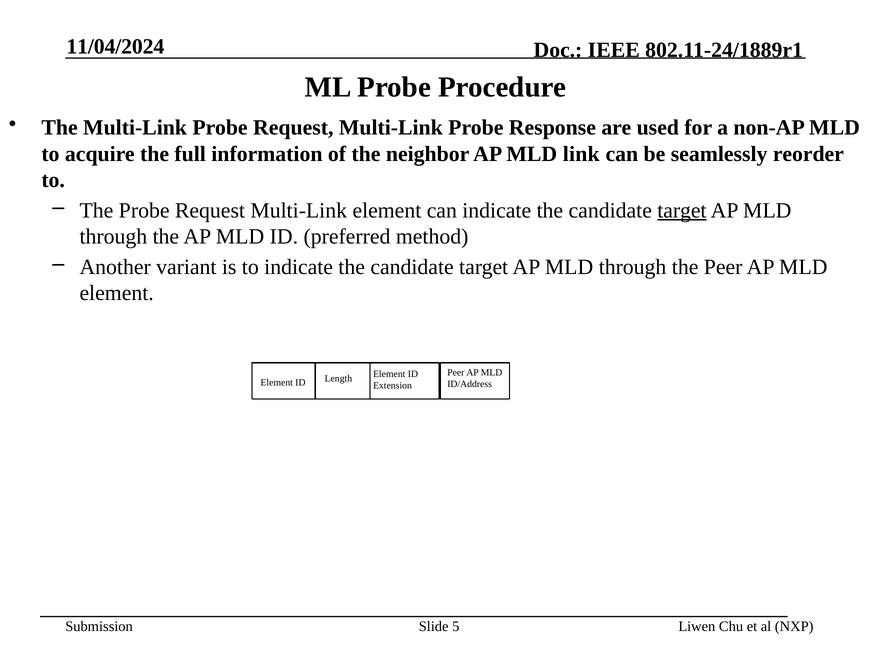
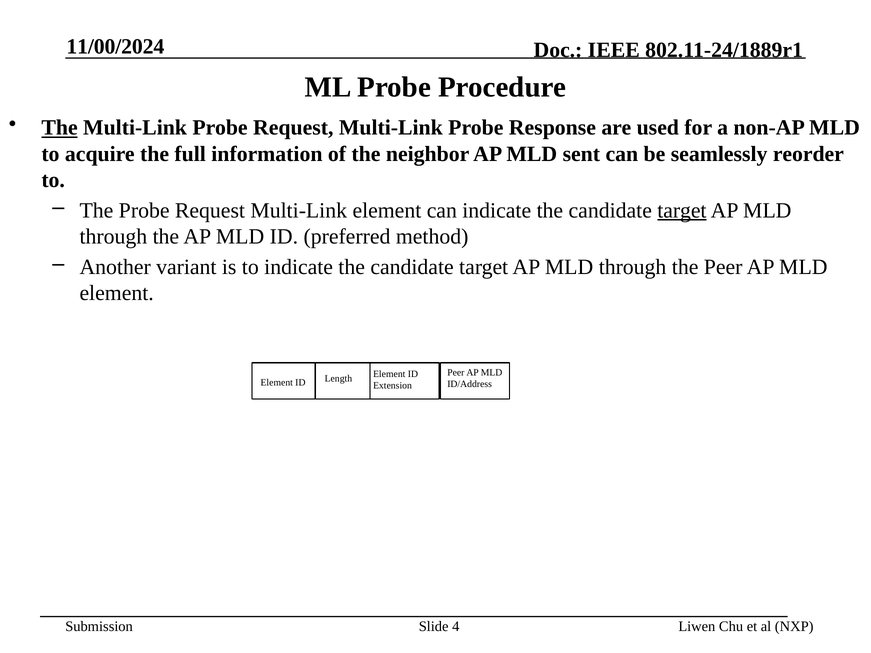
11/04/2024: 11/04/2024 -> 11/00/2024
The at (60, 128) underline: none -> present
link: link -> sent
5: 5 -> 4
